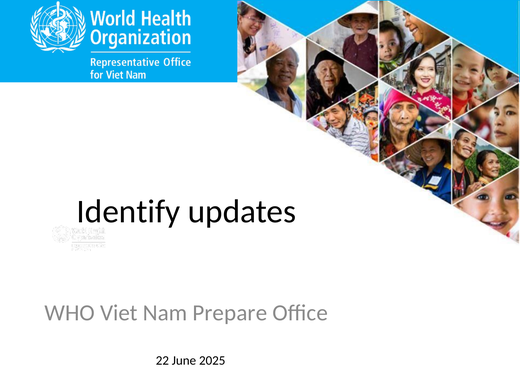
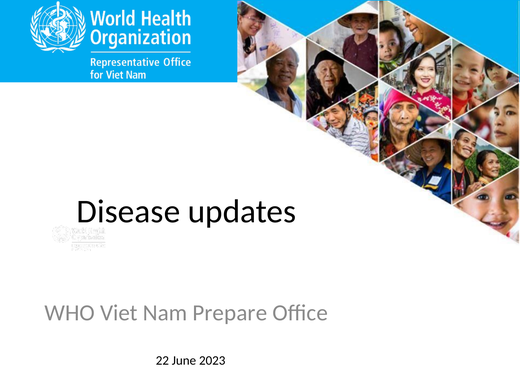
Identify: Identify -> Disease
2025: 2025 -> 2023
